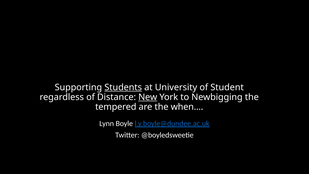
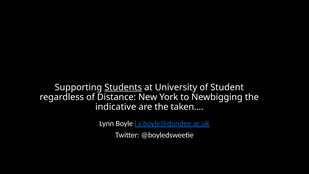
New underline: present -> none
tempered: tempered -> indicative
when…: when… -> taken…
